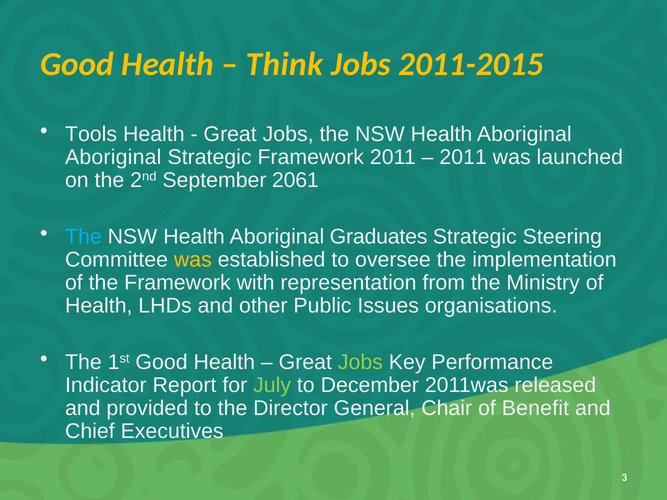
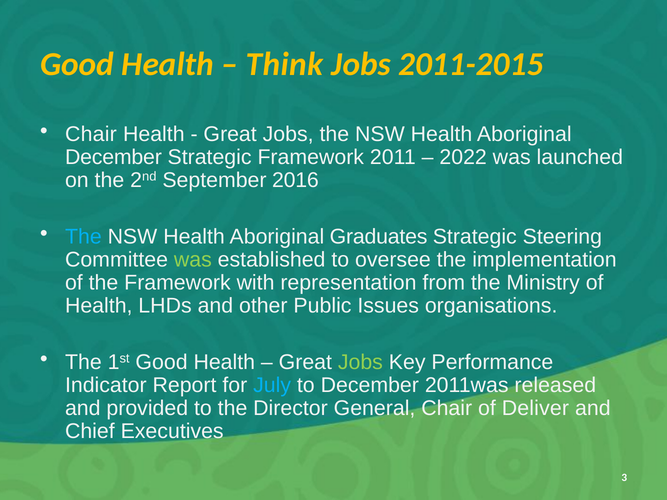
Tools at (91, 134): Tools -> Chair
Aboriginal at (113, 157): Aboriginal -> December
2011 at (463, 157): 2011 -> 2022
2061: 2061 -> 2016
was at (193, 260) colour: yellow -> light green
July colour: light green -> light blue
Benefit: Benefit -> Deliver
